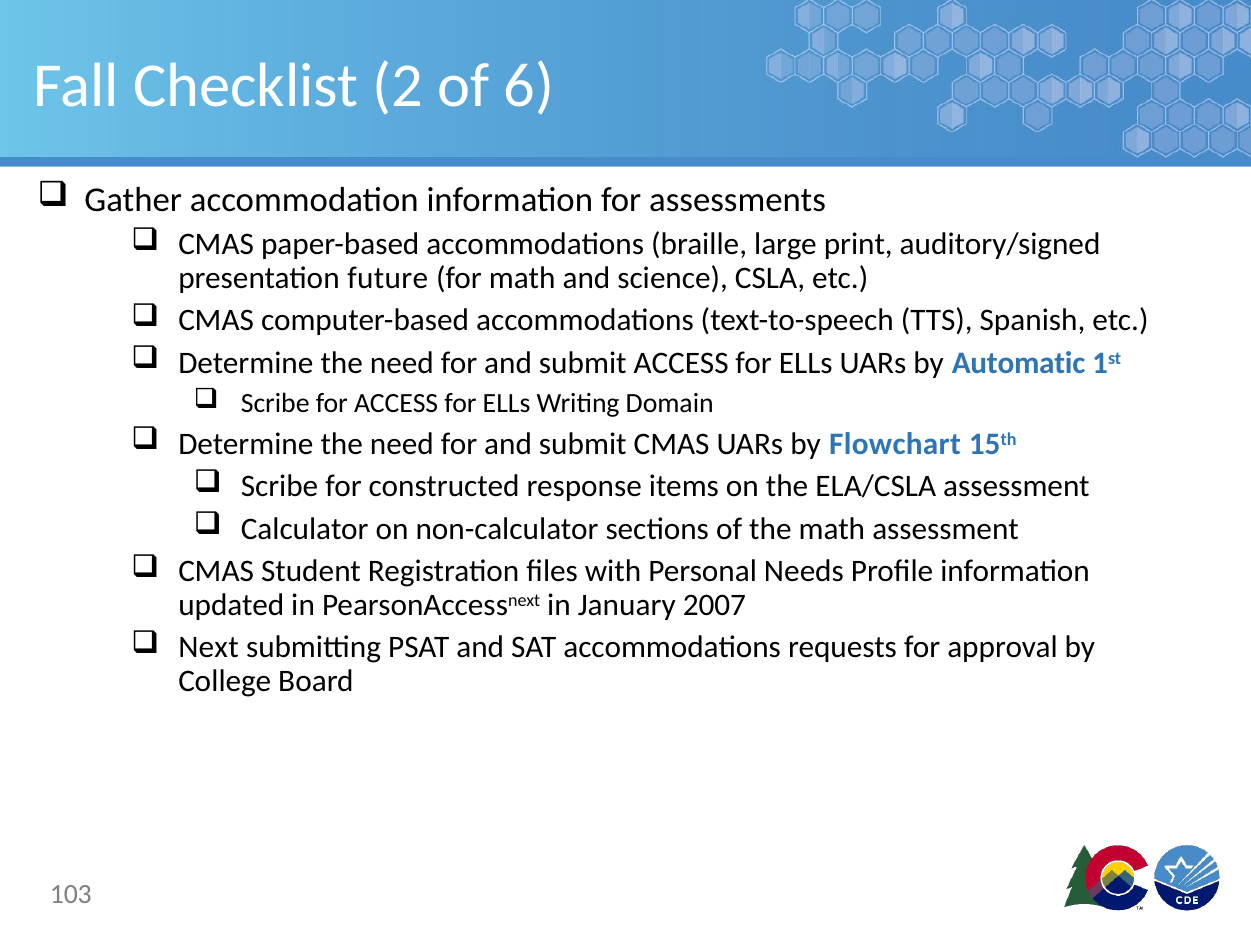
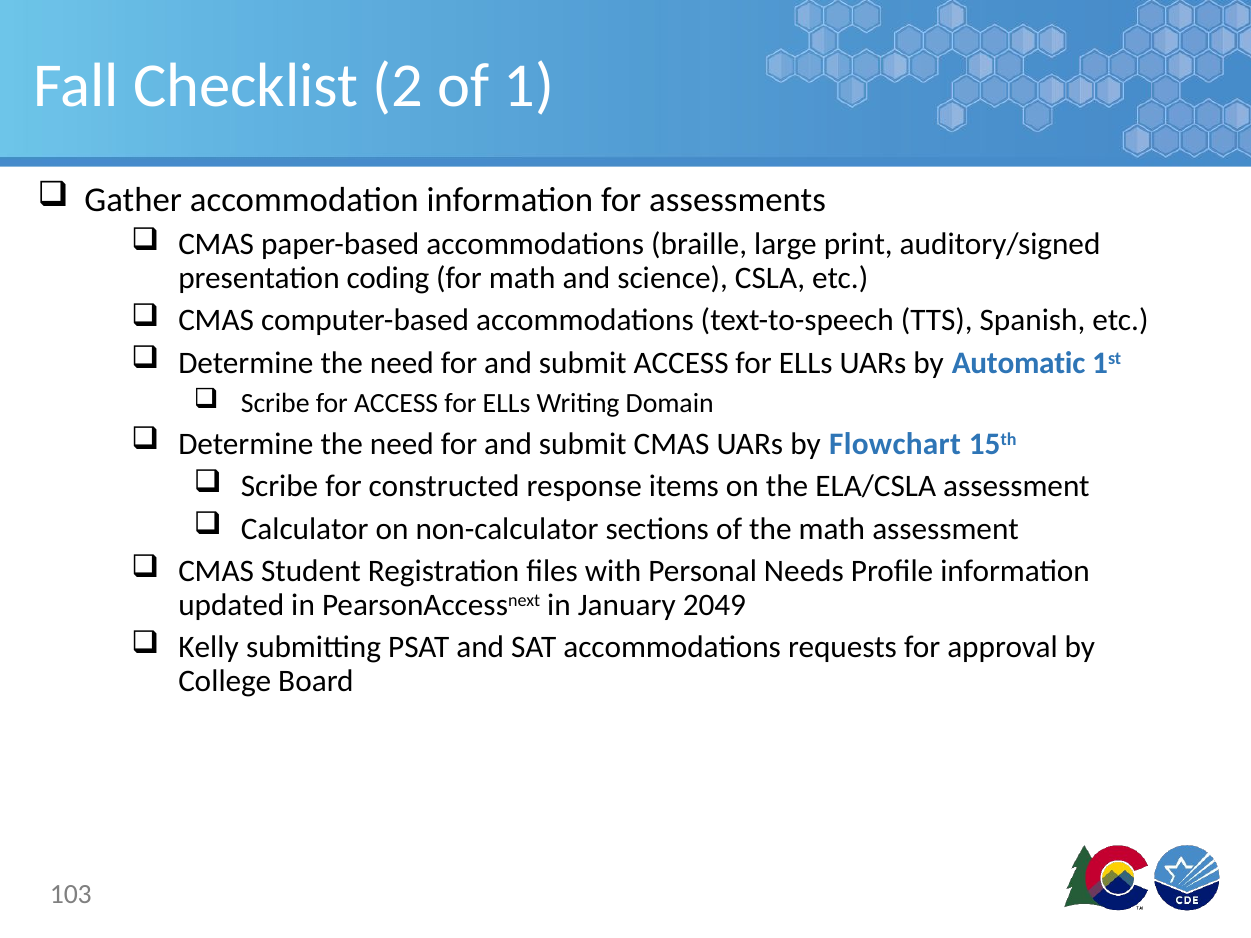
6: 6 -> 1
future: future -> coding
2007: 2007 -> 2049
Next: Next -> Kelly
